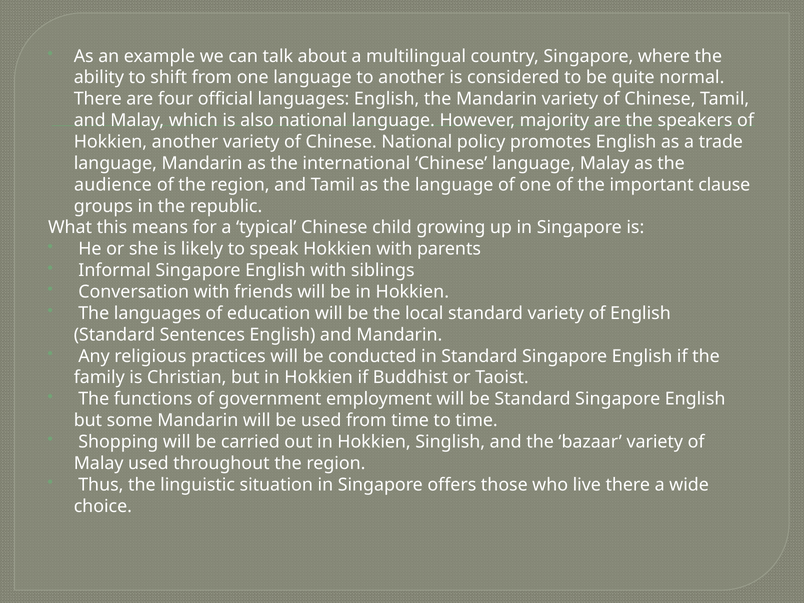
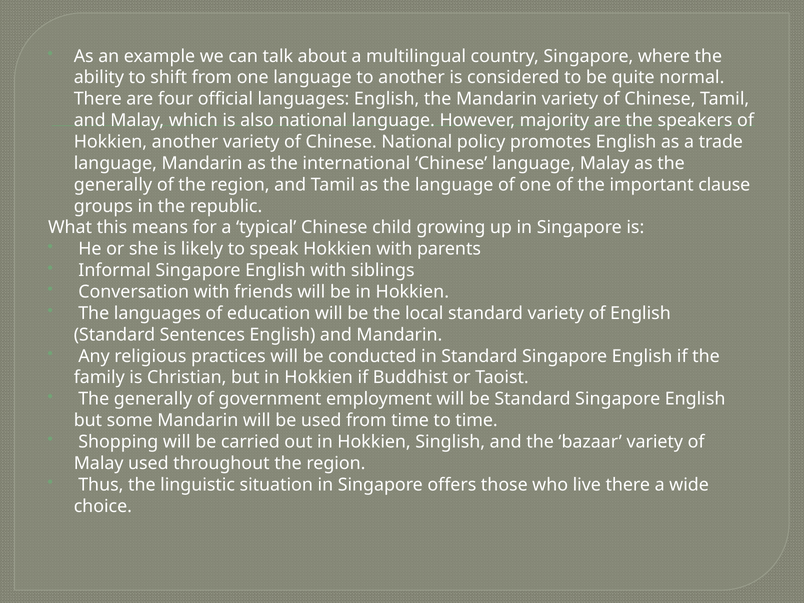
audience at (113, 185): audience -> generally
functions at (153, 399): functions -> generally
